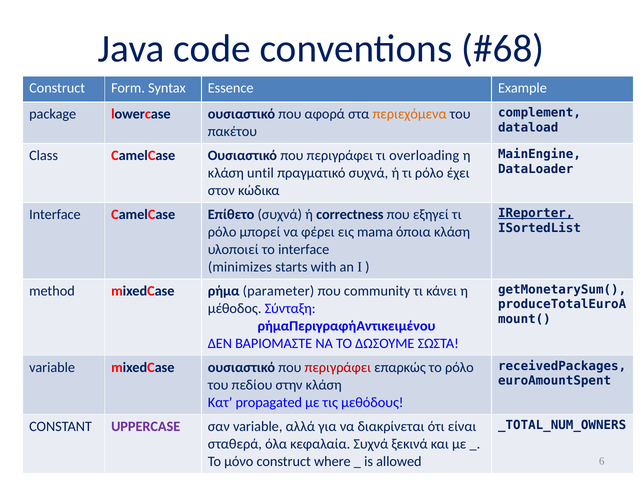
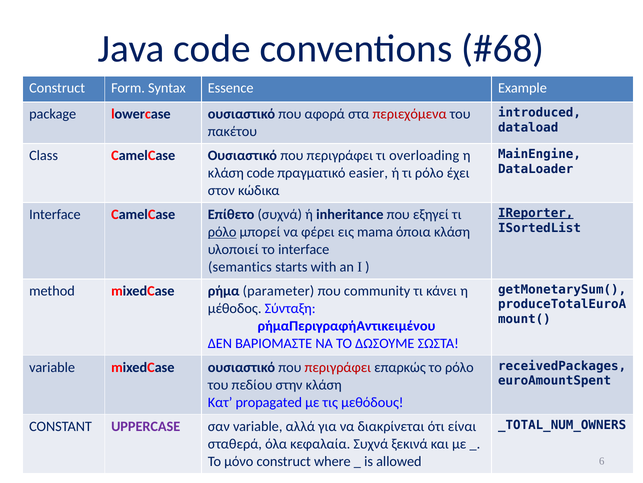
complement: complement -> introduced
περιεχόμενα colour: orange -> red
κλάση until: until -> code
πραγματικό συχνά: συχνά -> easier
correctness: correctness -> inheritance
ρόλο at (222, 232) underline: none -> present
minimizes: minimizes -> semantics
